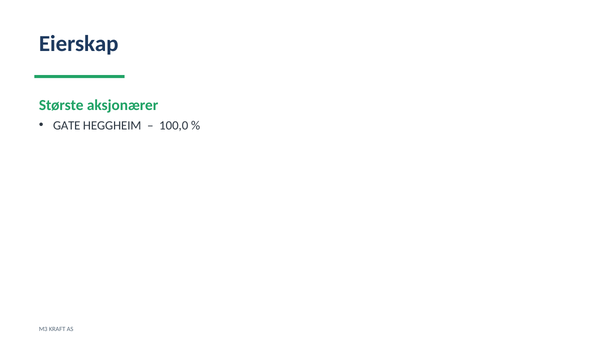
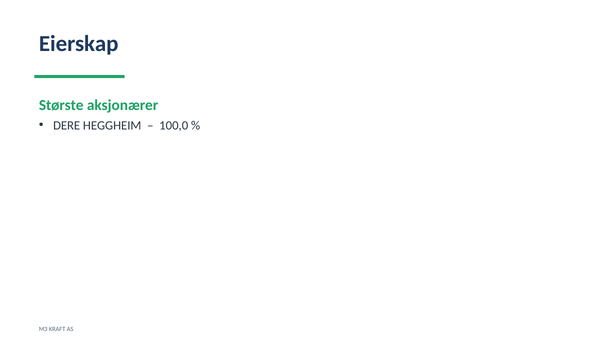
GATE: GATE -> DERE
